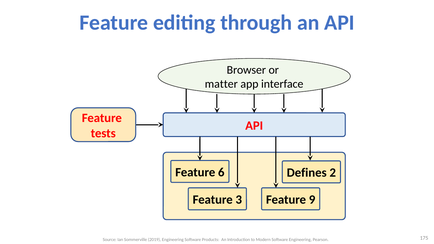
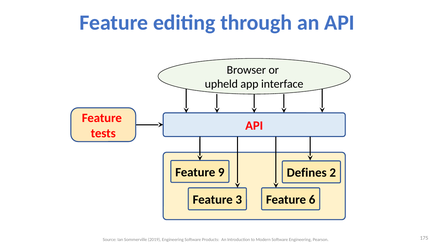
matter: matter -> upheld
6: 6 -> 9
9: 9 -> 6
